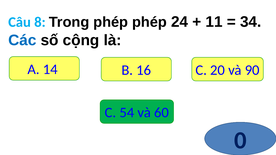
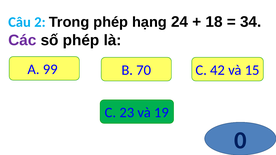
8: 8 -> 2
phép phép: phép -> hạng
11: 11 -> 18
Các colour: blue -> purple
số cộng: cộng -> phép
14: 14 -> 99
16: 16 -> 70
20: 20 -> 42
90: 90 -> 15
54: 54 -> 23
60: 60 -> 19
